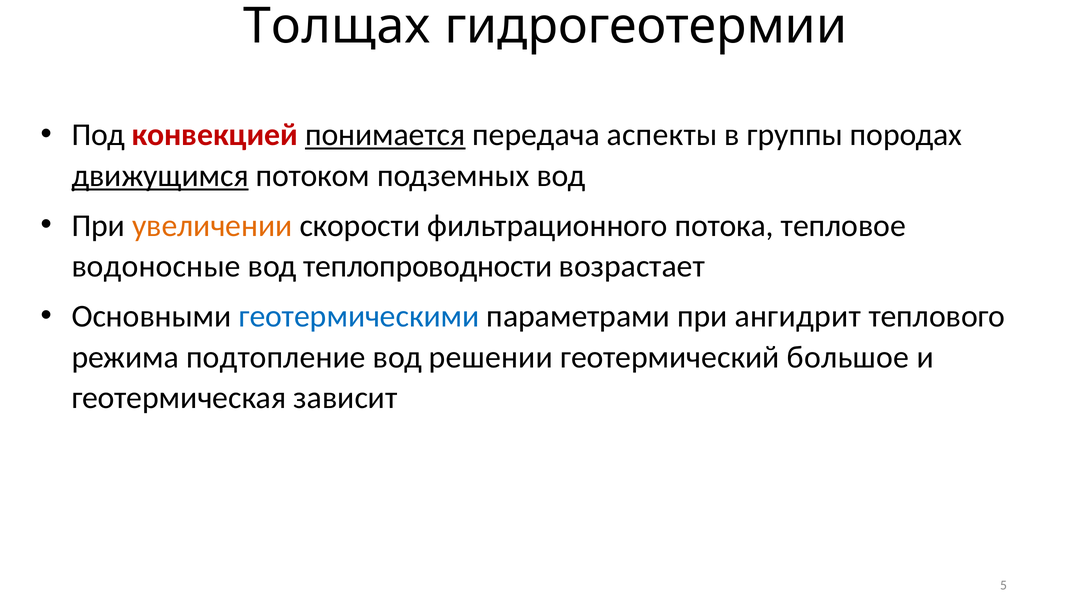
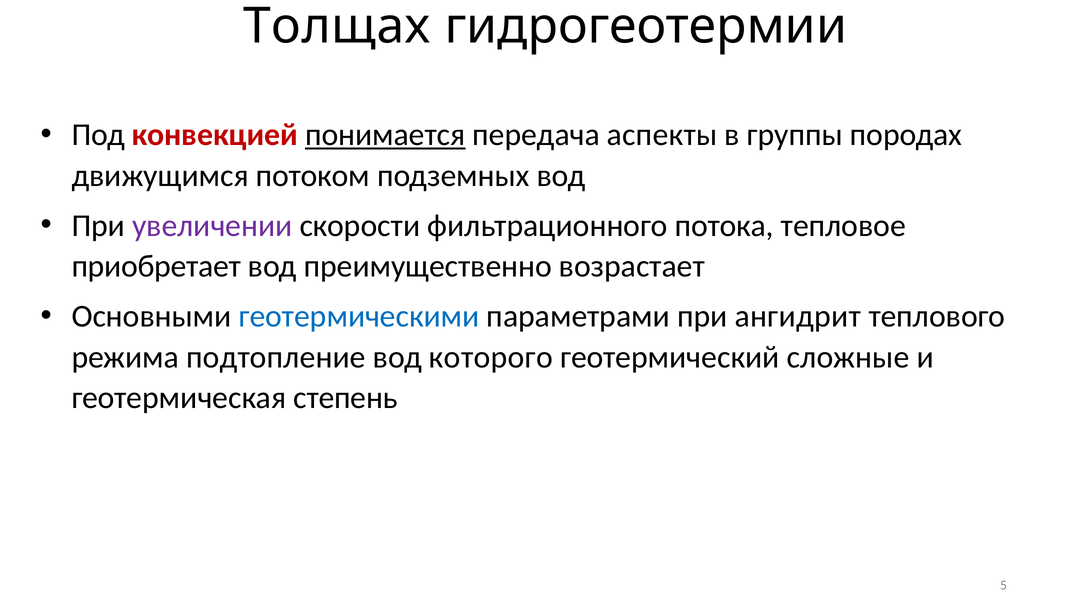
движущимся underline: present -> none
увеличении colour: orange -> purple
водоносные: водоносные -> приобретает
теплопроводности: теплопроводности -> преимущественно
решении: решении -> которого
большое: большое -> сложные
зависит: зависит -> степень
